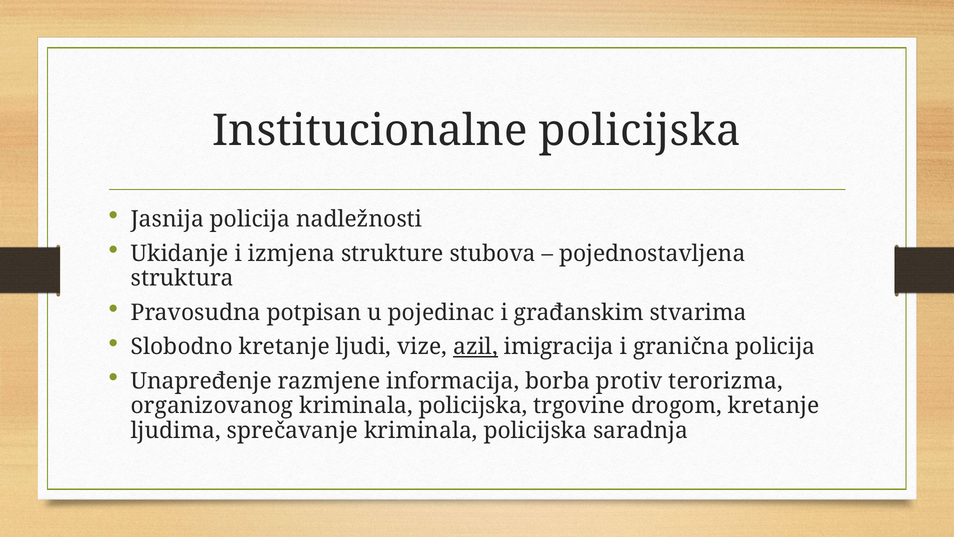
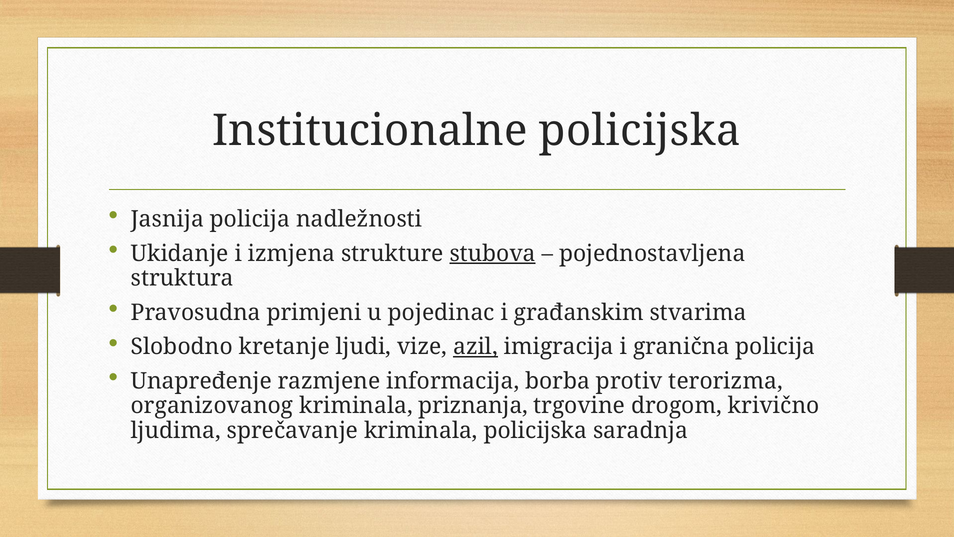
stubova underline: none -> present
potpisan: potpisan -> primjeni
organizovanog kriminala policijska: policijska -> priznanja
drogom kretanje: kretanje -> krivično
